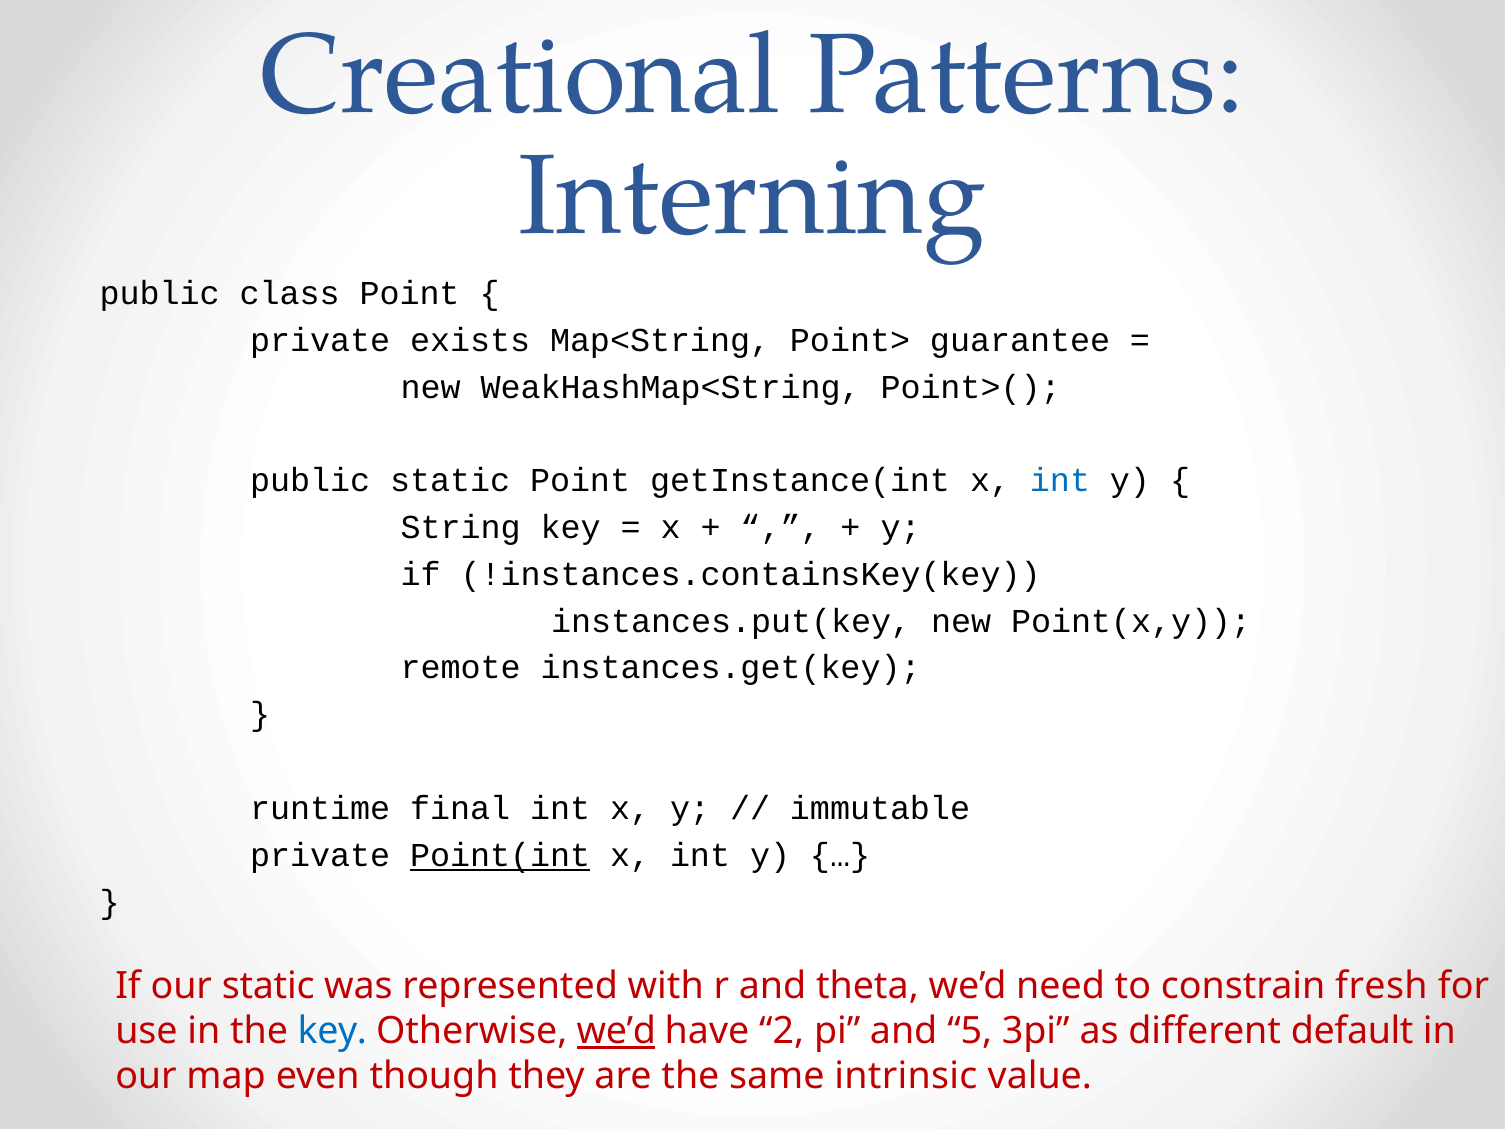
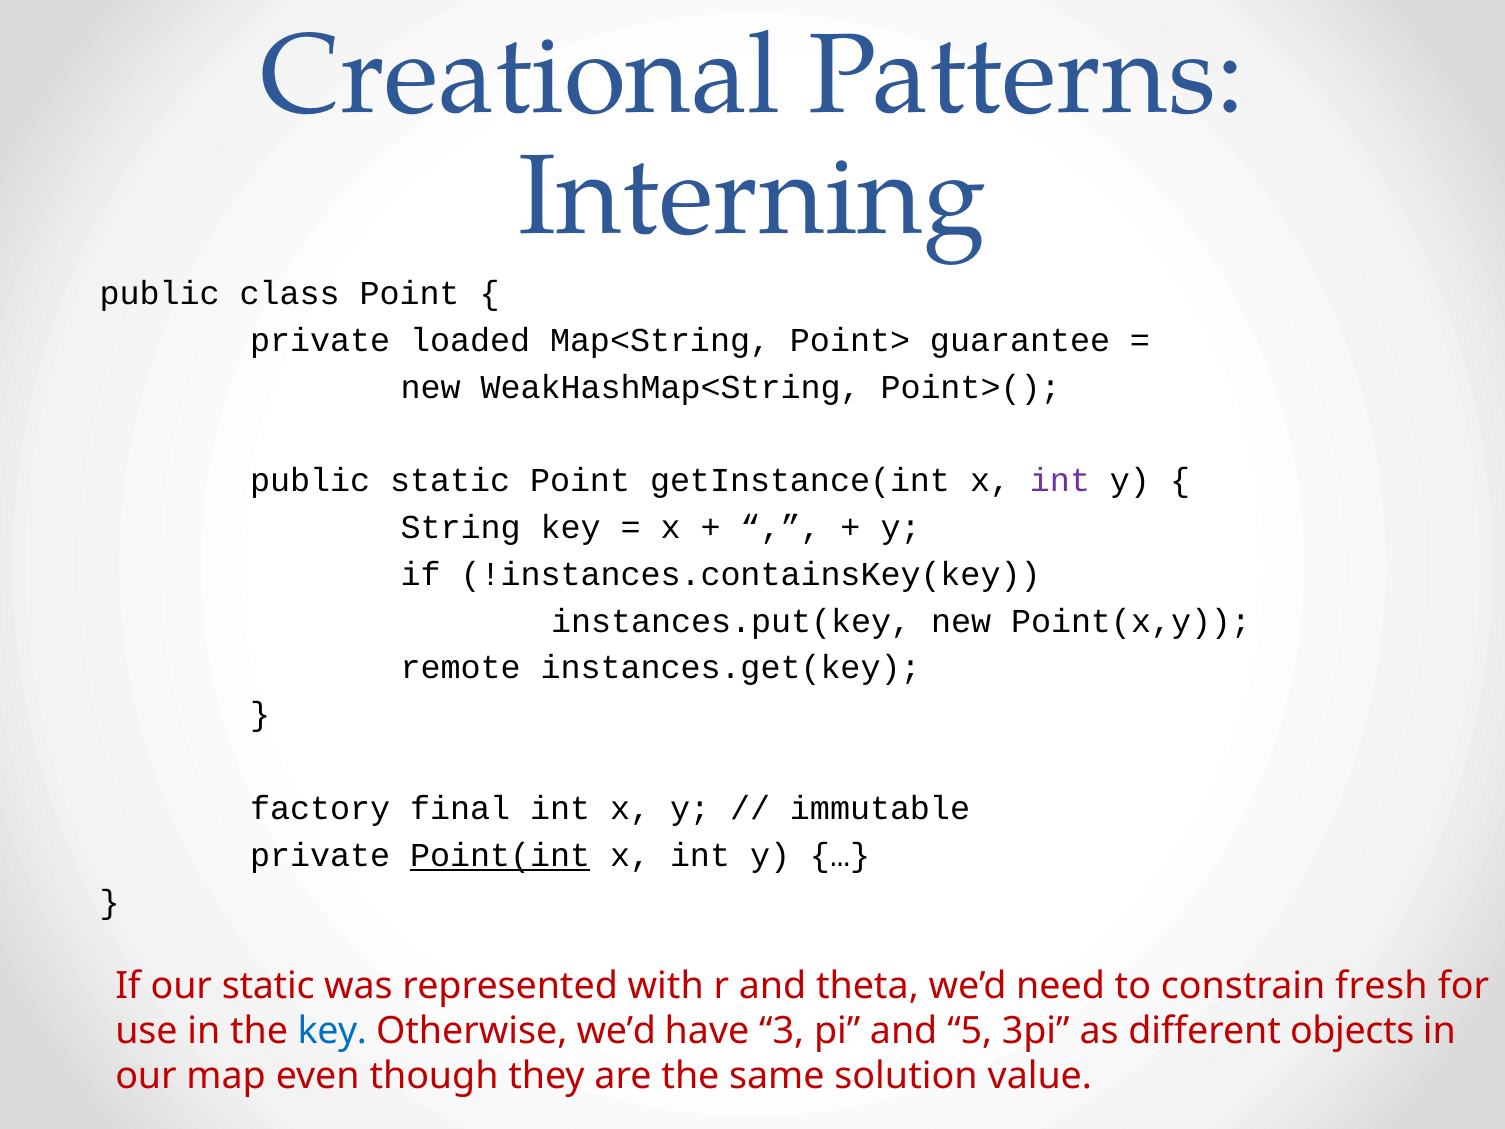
exists: exists -> loaded
int at (1060, 481) colour: blue -> purple
runtime: runtime -> factory
we’d at (616, 1031) underline: present -> none
2: 2 -> 3
default: default -> objects
intrinsic: intrinsic -> solution
